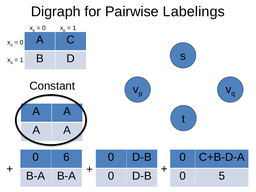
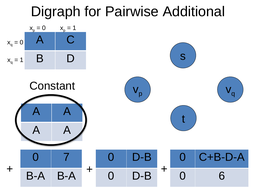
Labelings: Labelings -> Additional
6: 6 -> 7
5: 5 -> 6
